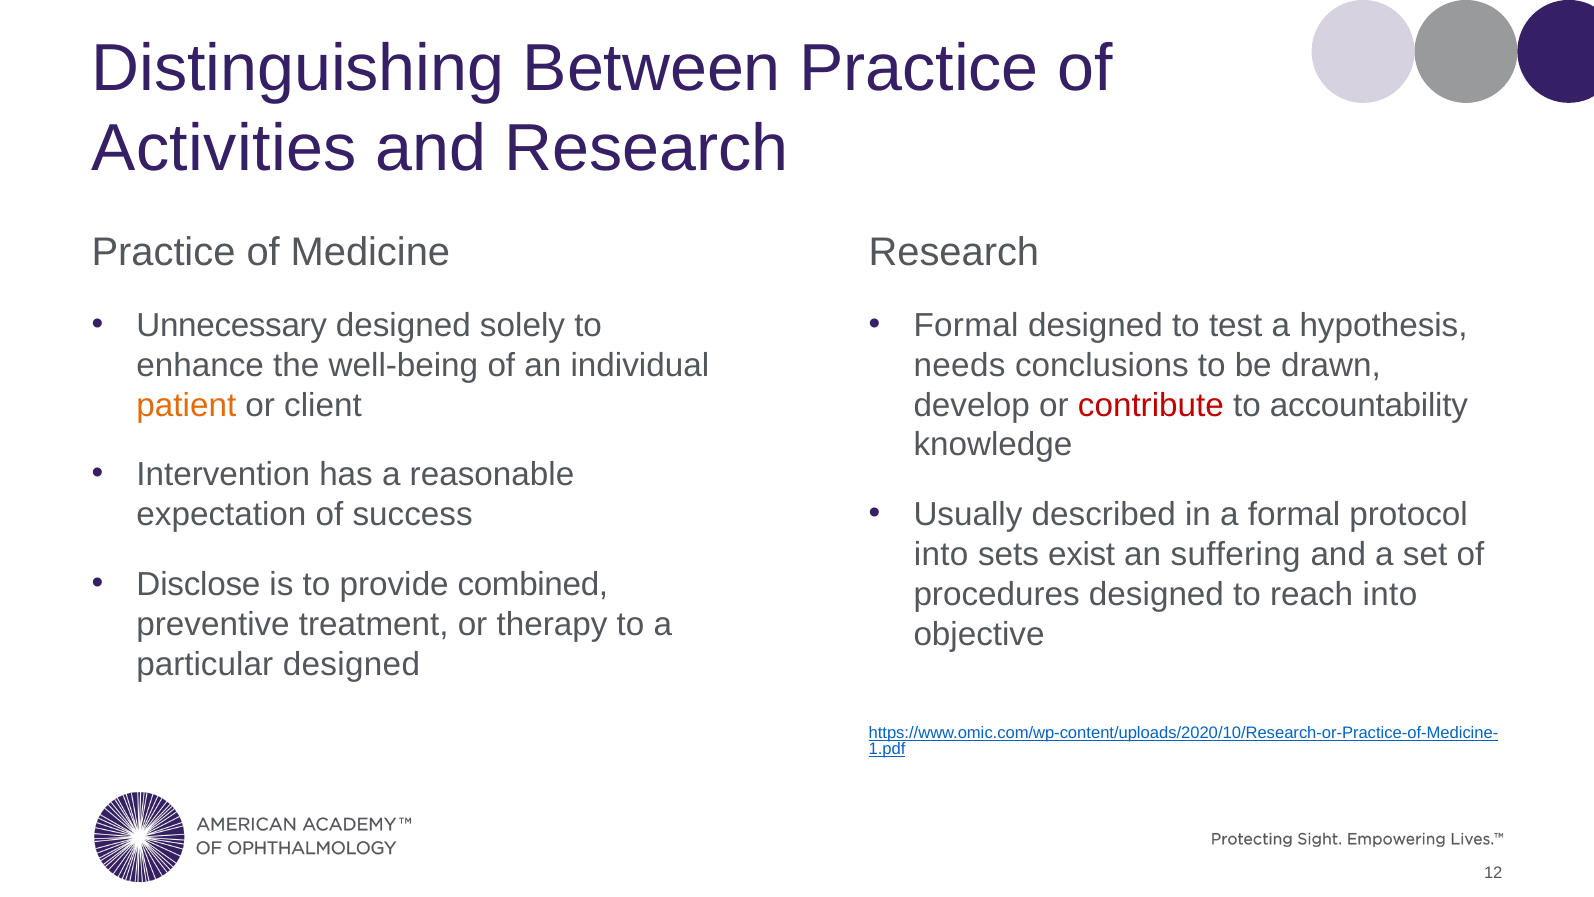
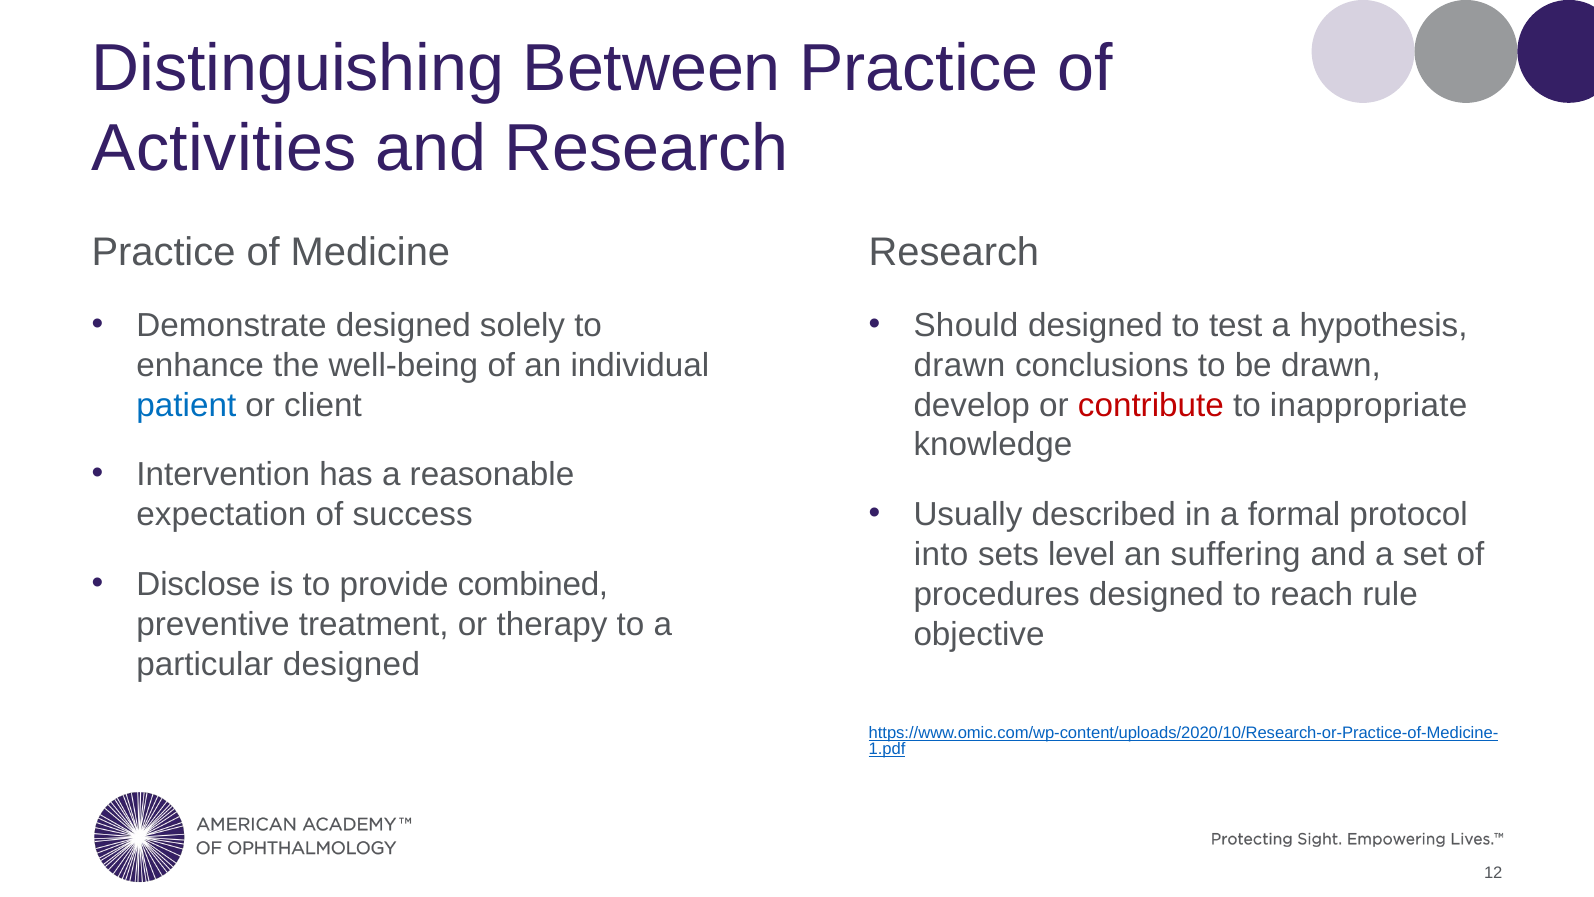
Unnecessary: Unnecessary -> Demonstrate
Formal at (966, 325): Formal -> Should
needs at (960, 365): needs -> drawn
patient colour: orange -> blue
accountability: accountability -> inappropriate
exist: exist -> level
reach into: into -> rule
